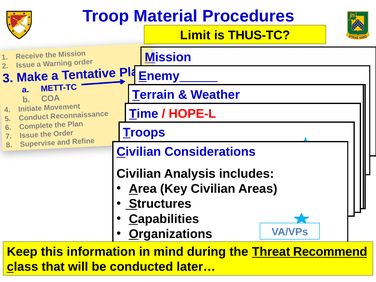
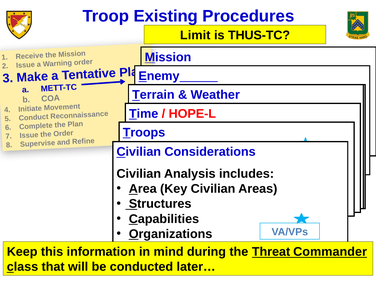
Material: Material -> Existing
Recommend: Recommend -> Commander
